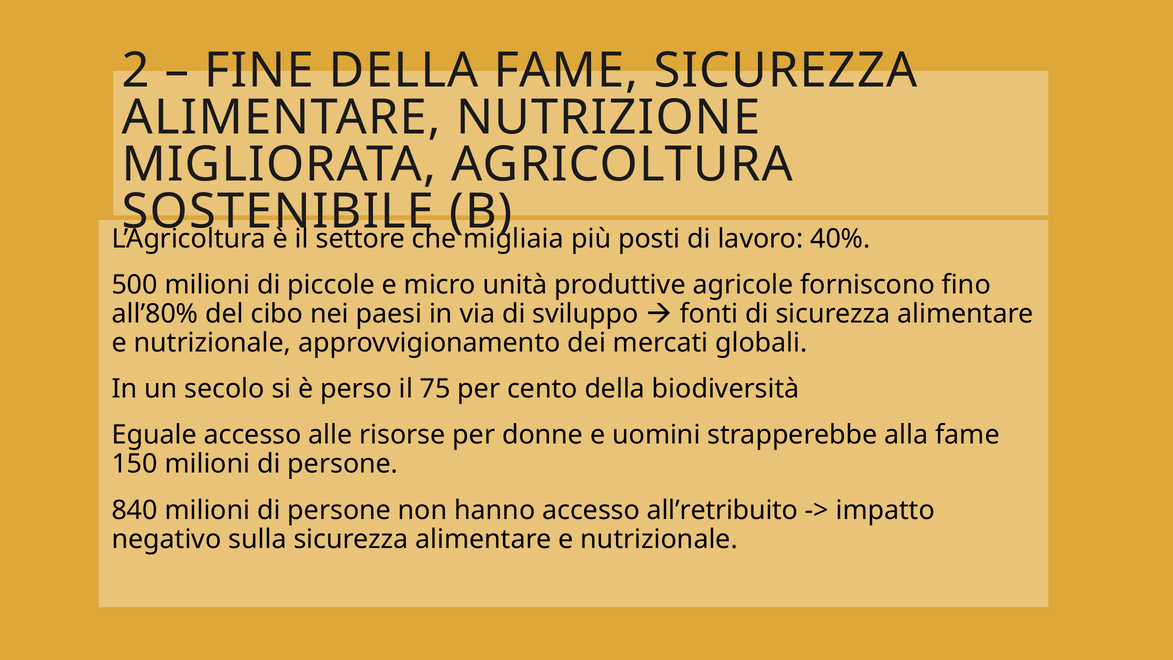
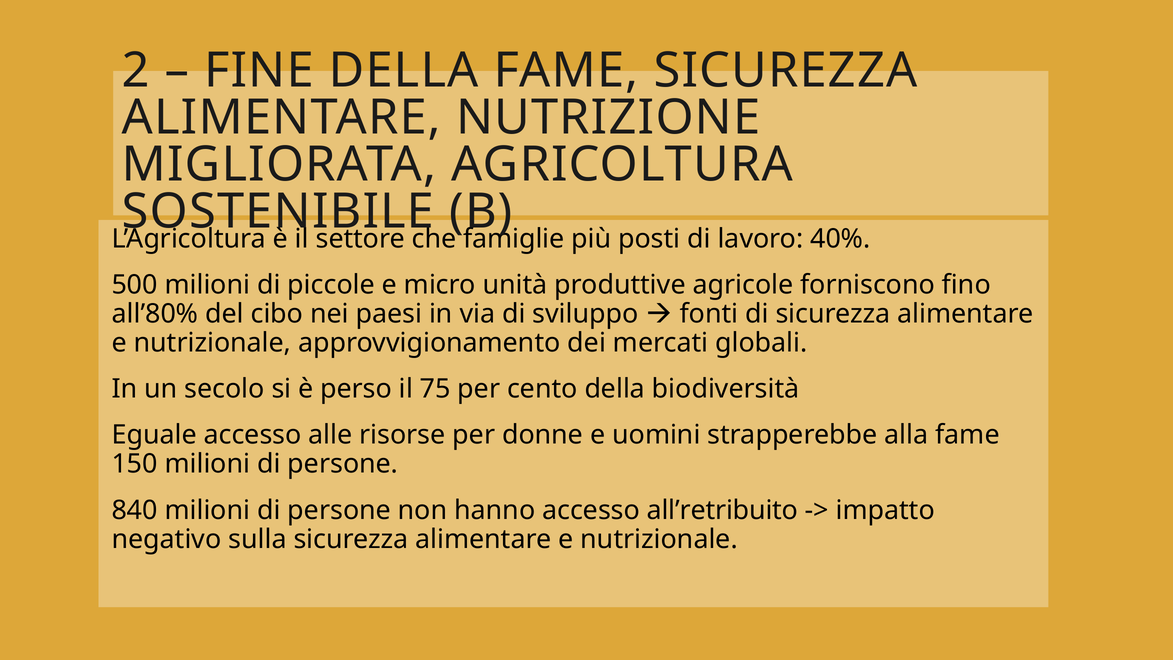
migliaia: migliaia -> famiglie
